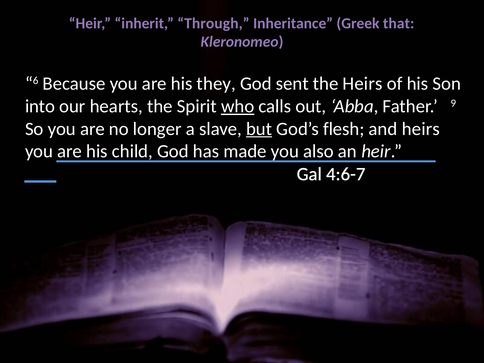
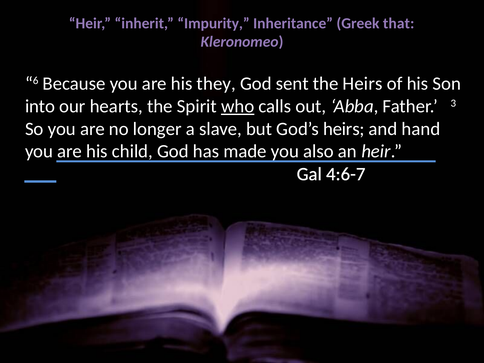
Through: Through -> Impurity
9: 9 -> 3
but underline: present -> none
God’s flesh: flesh -> heirs
and heirs: heirs -> hand
